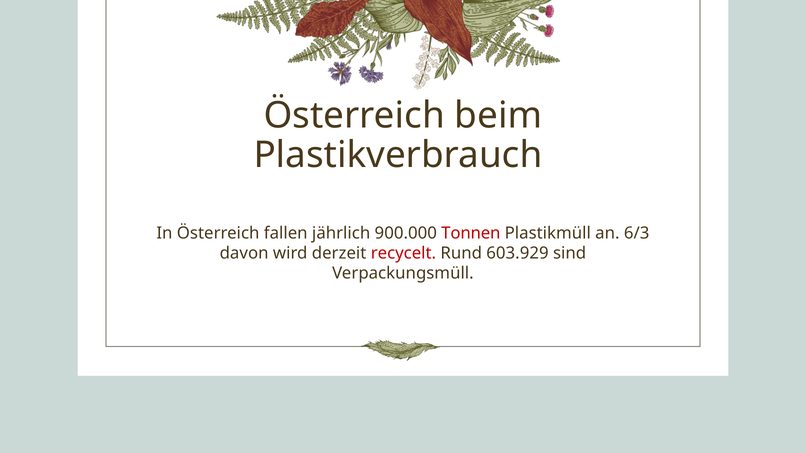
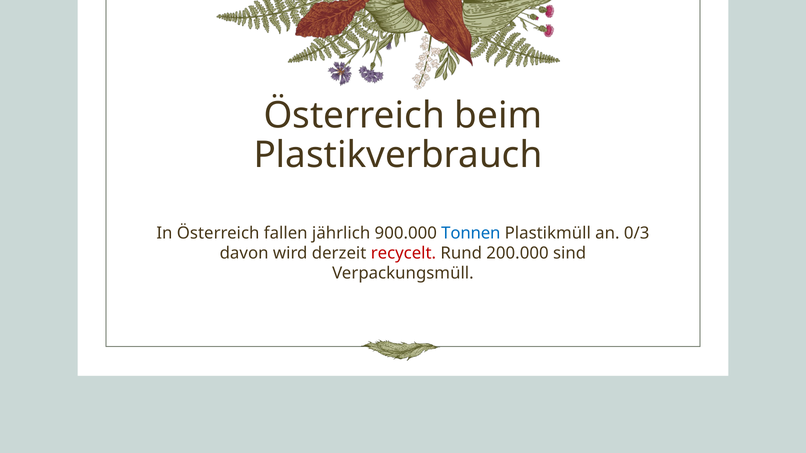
Tonnen colour: red -> blue
6/3: 6/3 -> 0/3
603.929: 603.929 -> 200.000
